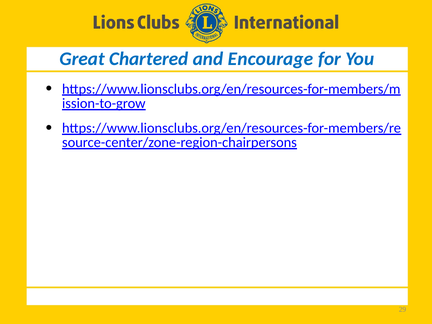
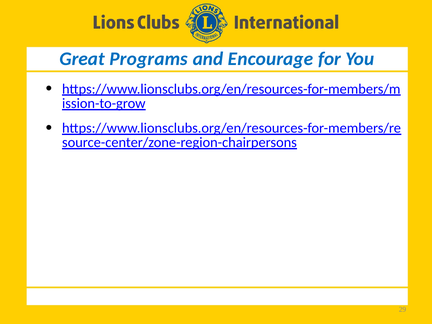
Chartered: Chartered -> Programs
